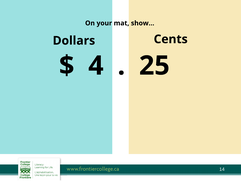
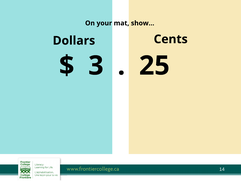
4: 4 -> 3
